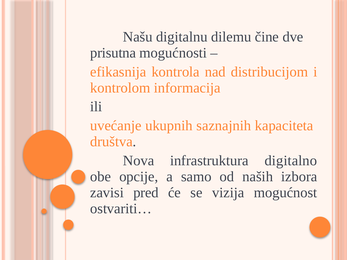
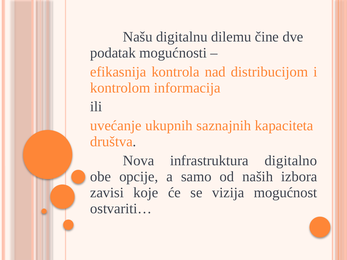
prisutna: prisutna -> podatak
pred: pred -> koje
